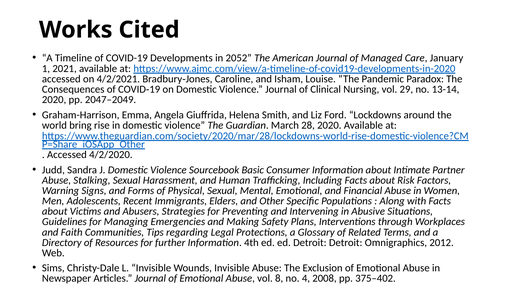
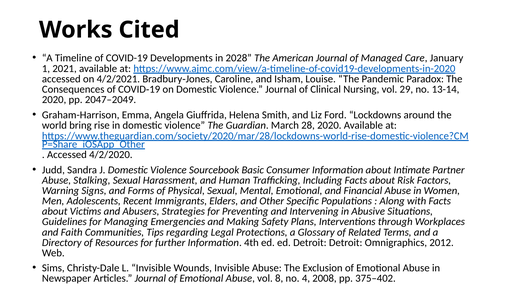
2052: 2052 -> 2028
